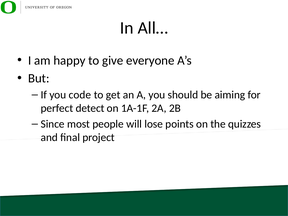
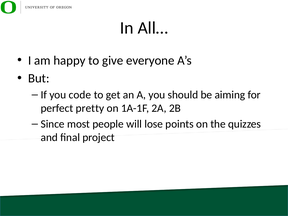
detect: detect -> pretty
